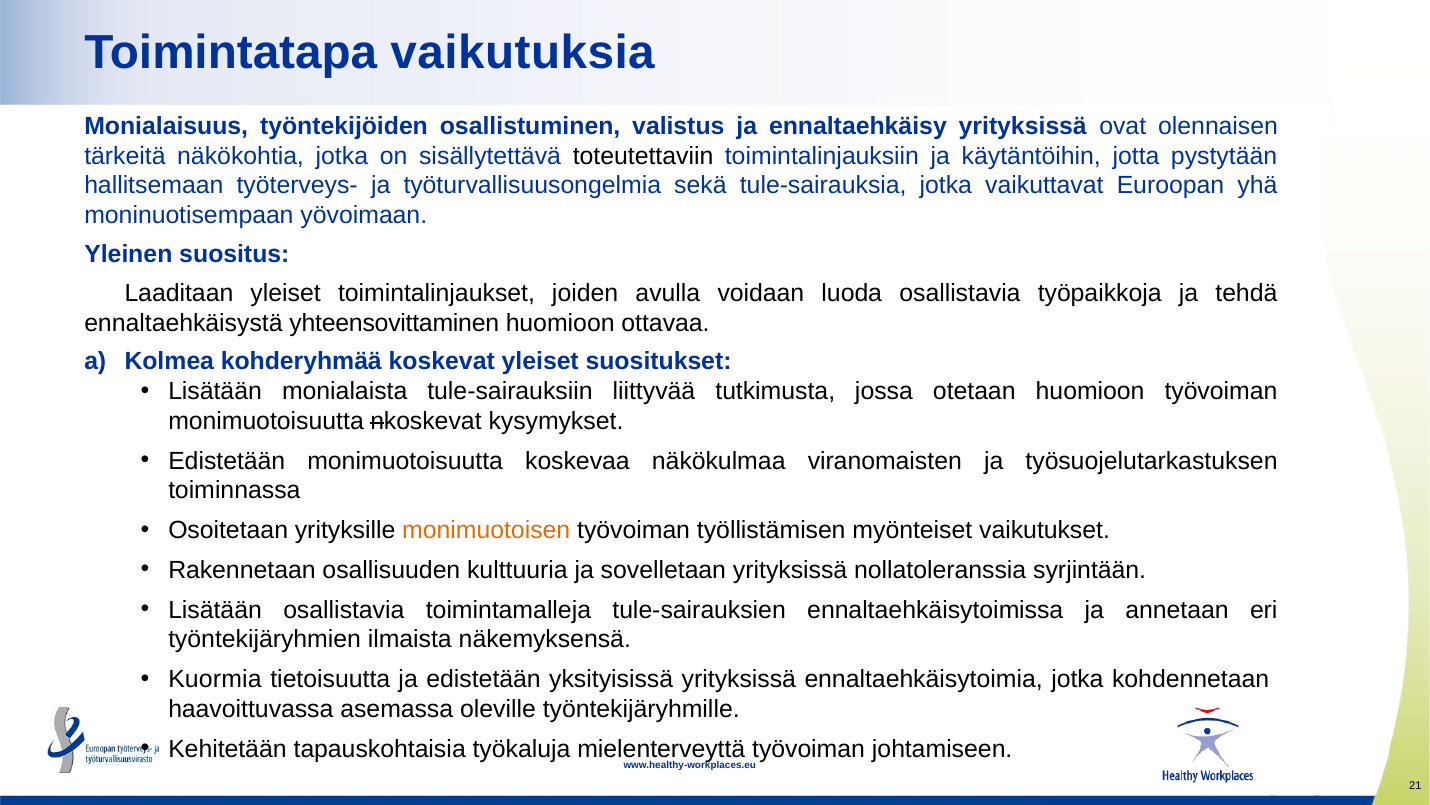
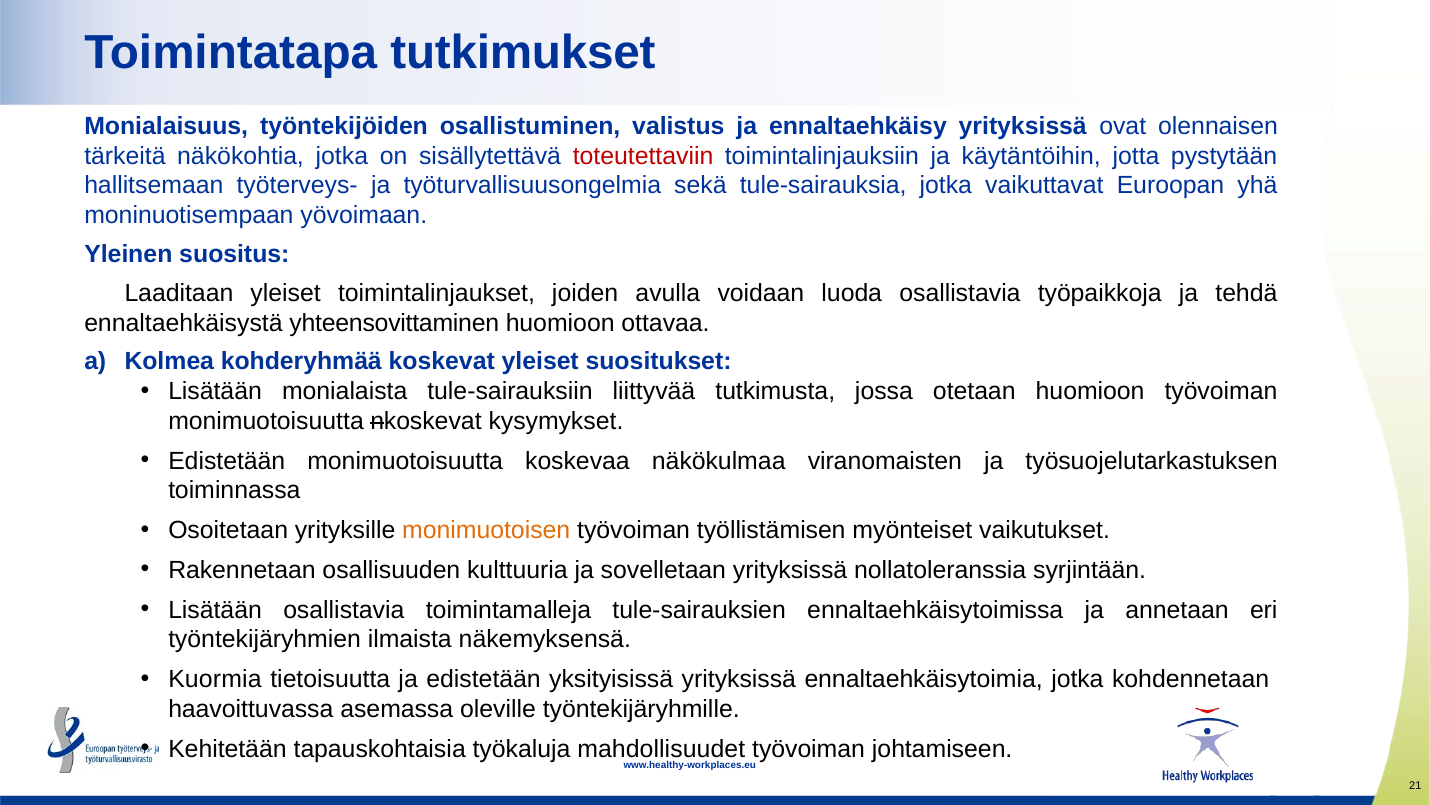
vaikutuksia: vaikutuksia -> tutkimukset
toteutettaviin colour: black -> red
mielenterveyttä: mielenterveyttä -> mahdollisuudet
